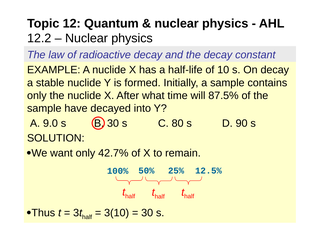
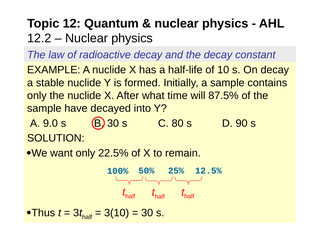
42.7%: 42.7% -> 22.5%
